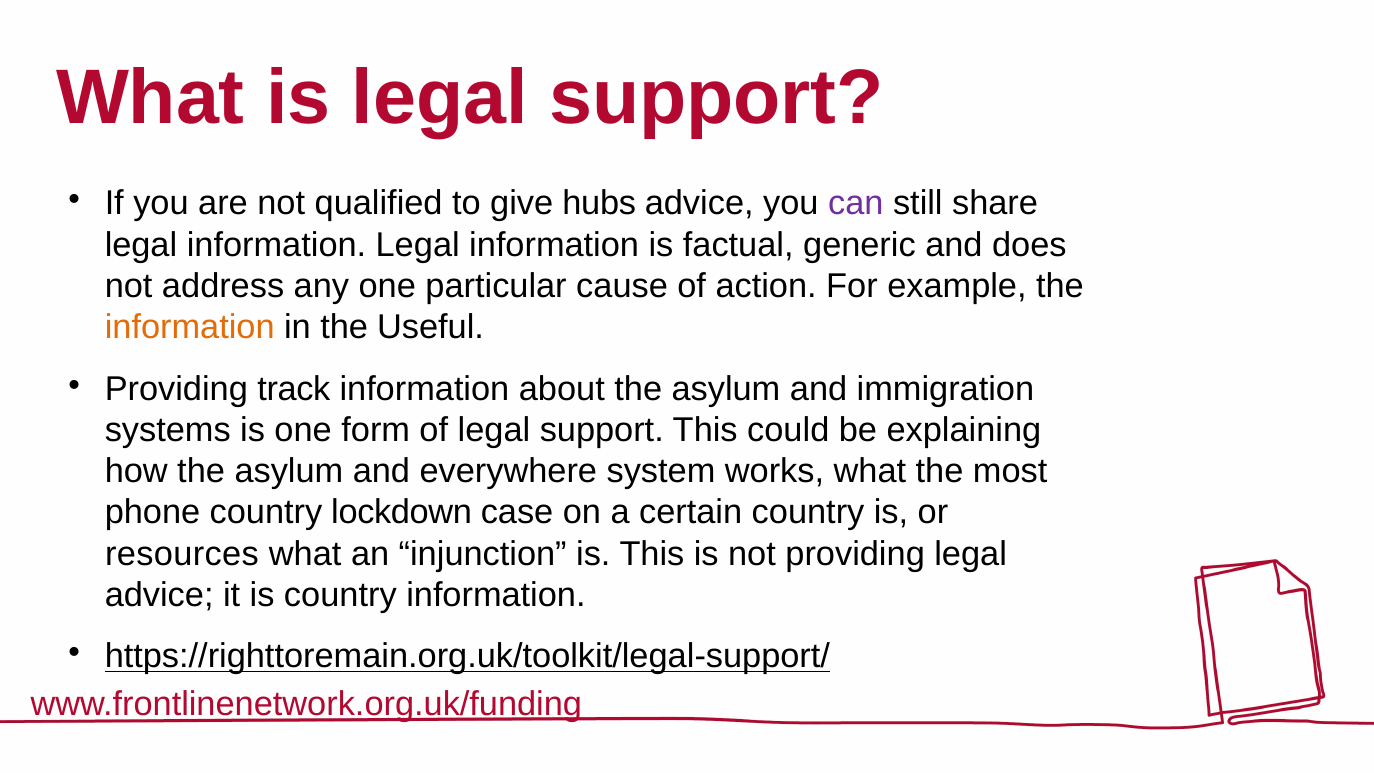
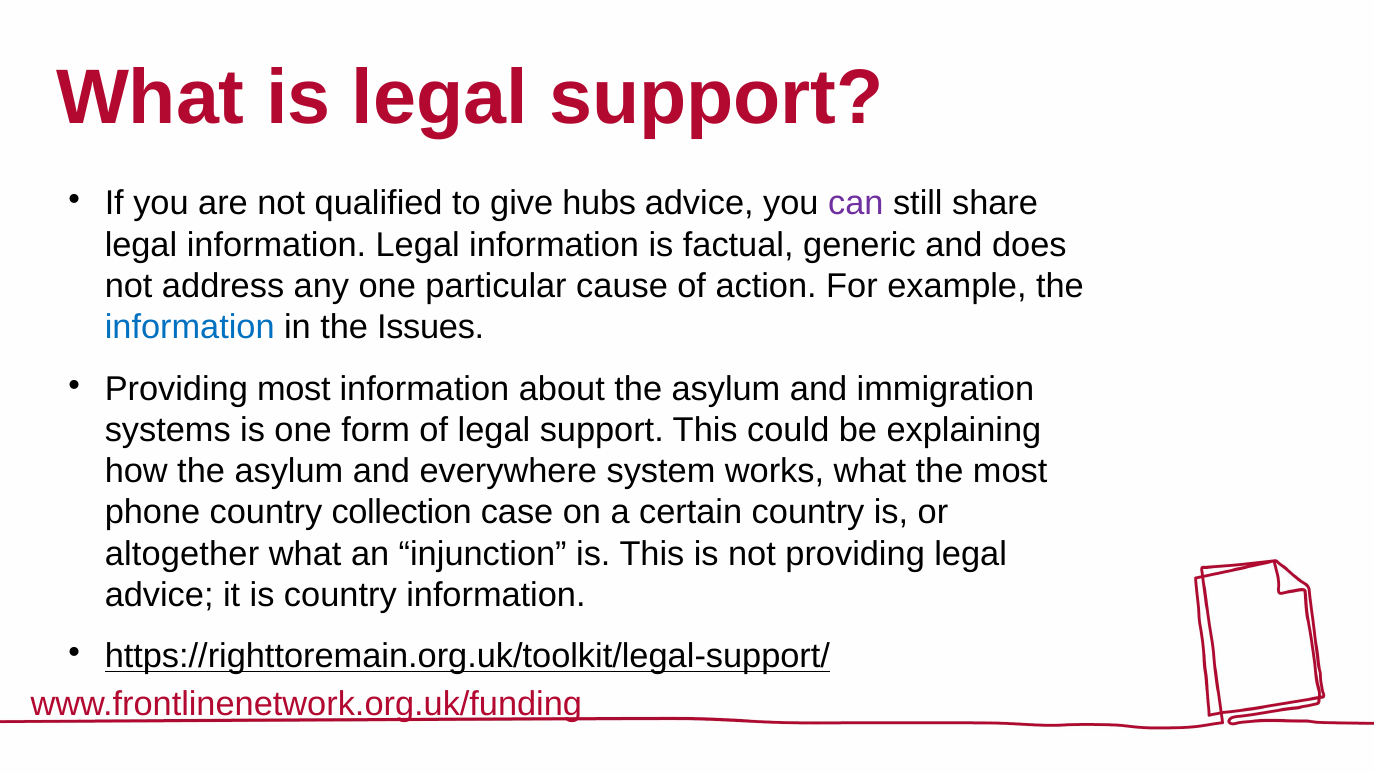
information at (190, 327) colour: orange -> blue
Useful: Useful -> Issues
Providing track: track -> most
lockdown: lockdown -> collection
resources: resources -> altogether
